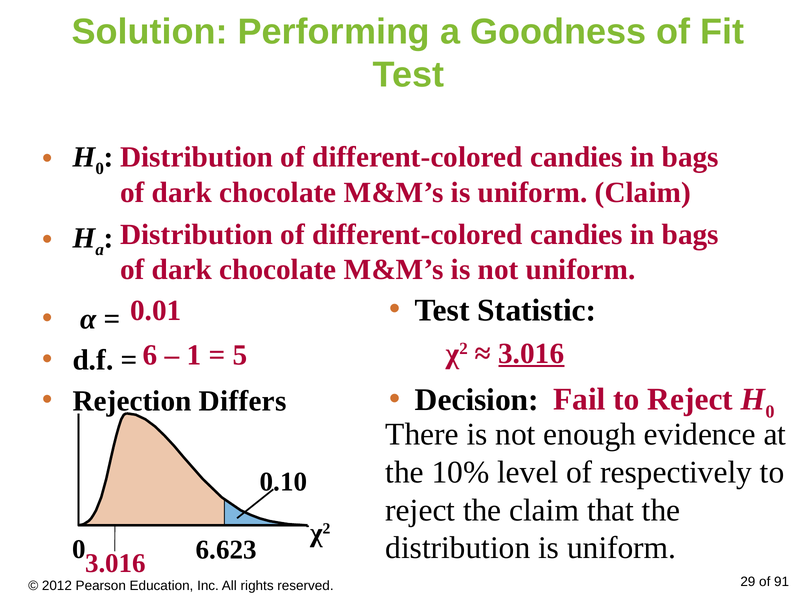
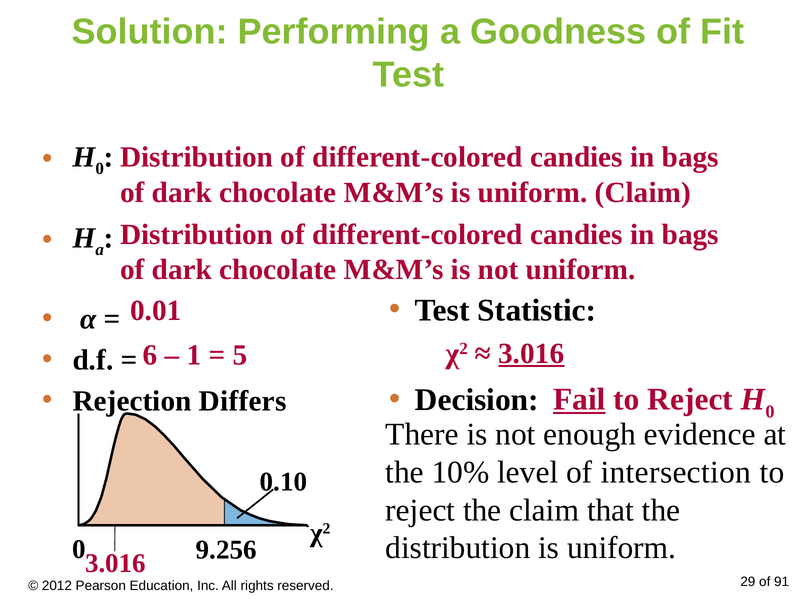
Fail underline: none -> present
respectively: respectively -> intersection
6.623: 6.623 -> 9.256
